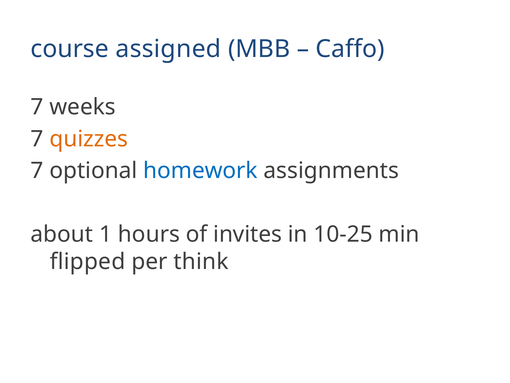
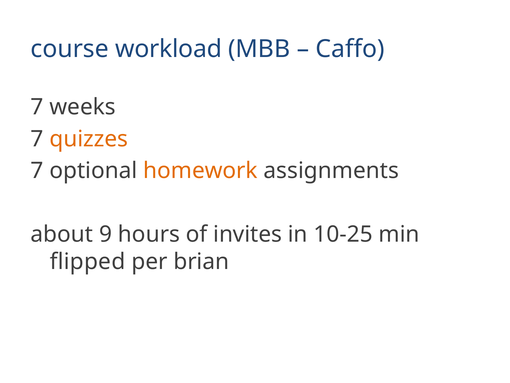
assigned: assigned -> workload
homework colour: blue -> orange
1: 1 -> 9
think: think -> brian
